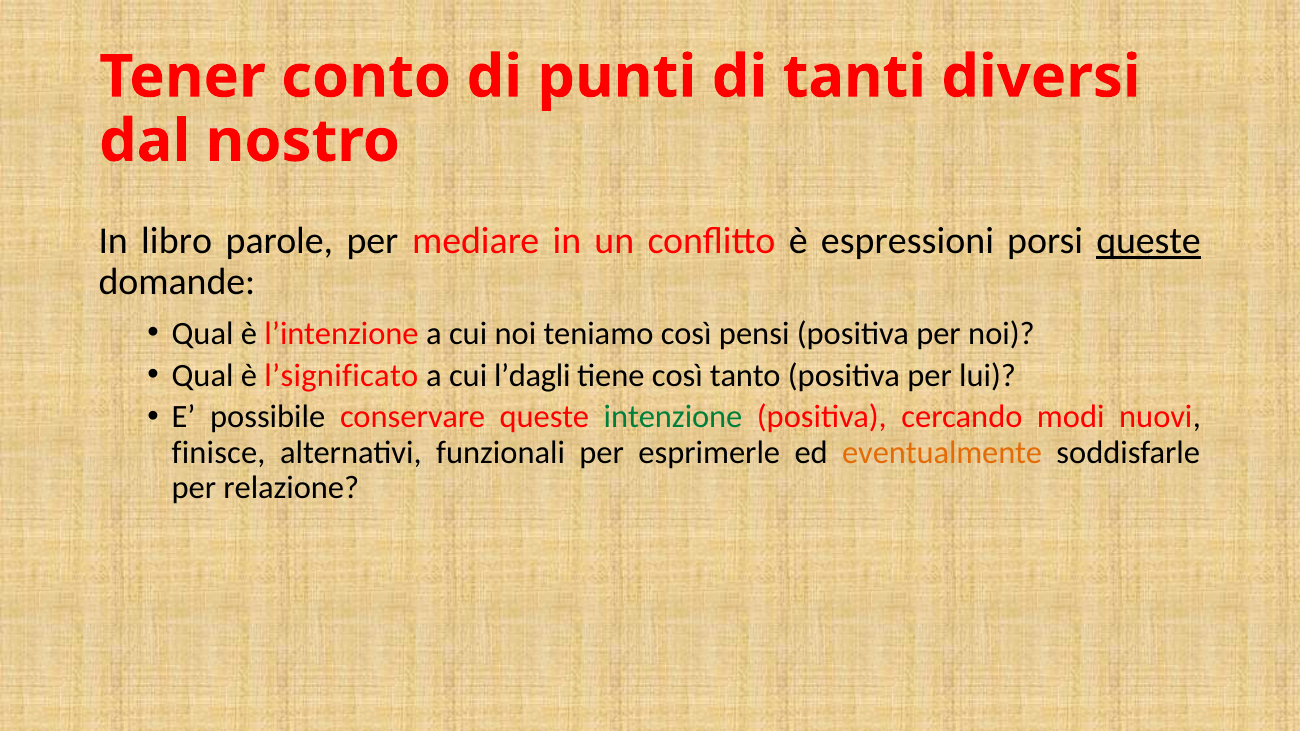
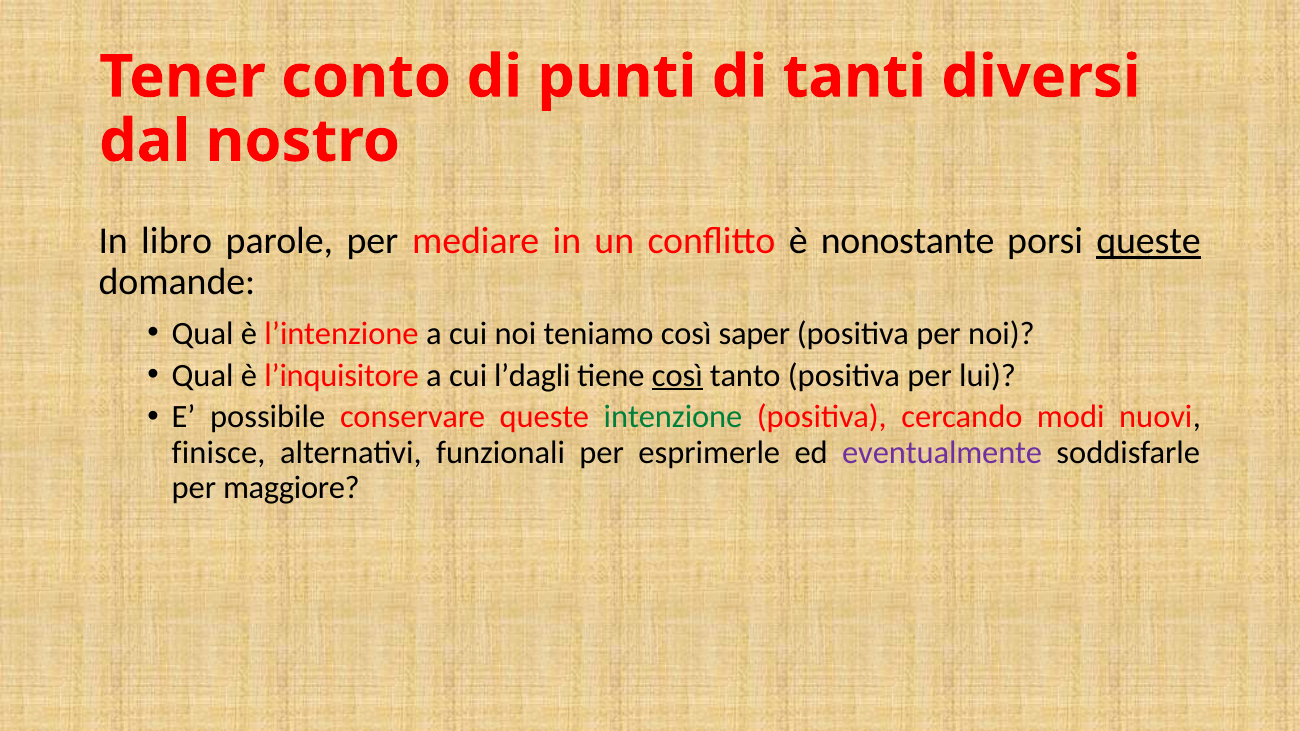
espressioni: espressioni -> nonostante
pensi: pensi -> saper
l’significato: l’significato -> l’inquisitore
così at (677, 376) underline: none -> present
eventualmente colour: orange -> purple
relazione: relazione -> maggiore
